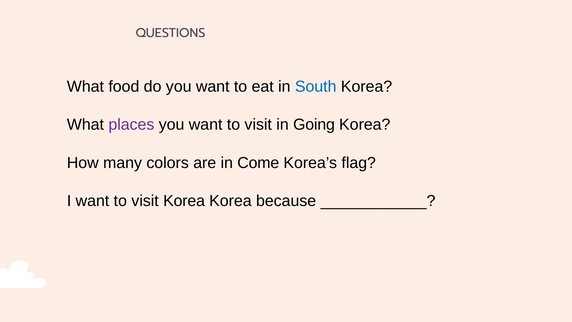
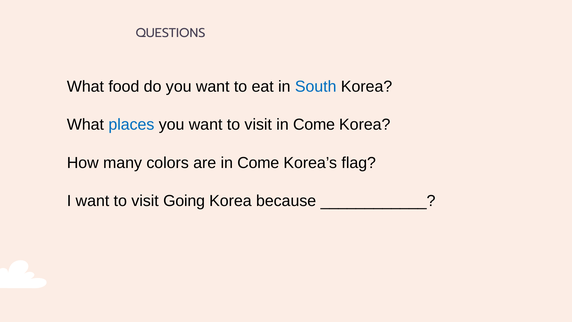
places colour: purple -> blue
visit in Going: Going -> Come
visit Korea: Korea -> Going
